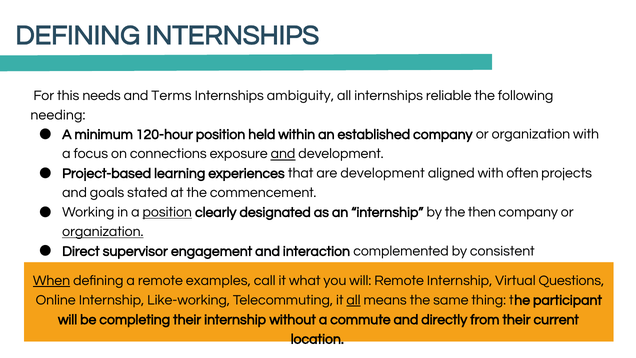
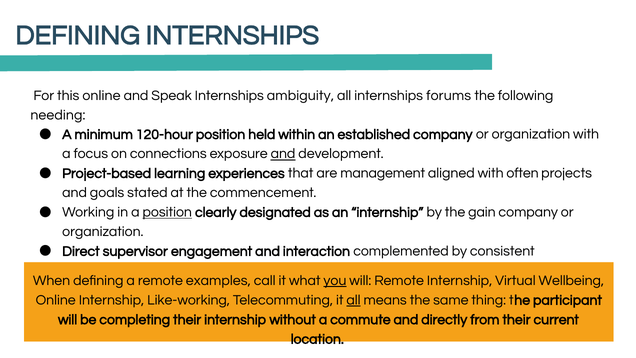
this needs: needs -> online
Terms: Terms -> Speak
reliable: reliable -> forums
are development: development -> management
then: then -> gain
organization at (103, 232) underline: present -> none
When underline: present -> none
you underline: none -> present
Questions: Questions -> Wellbeing
